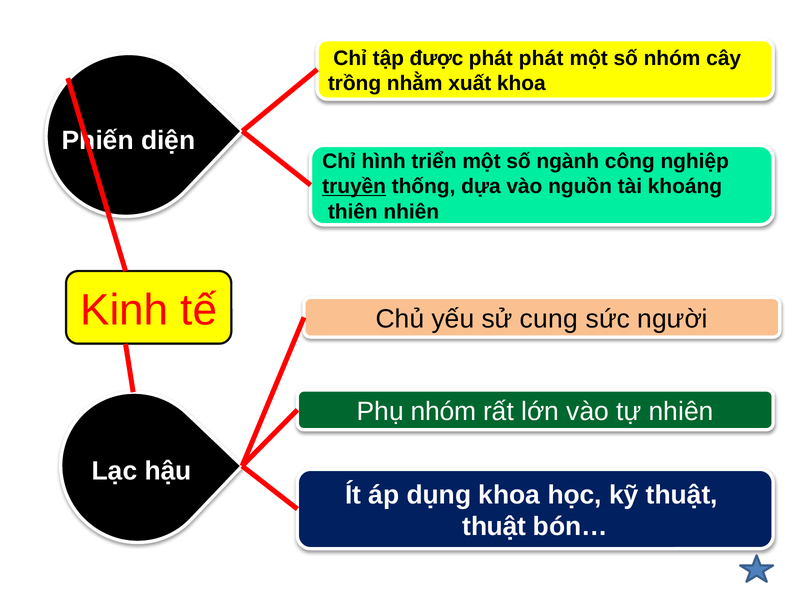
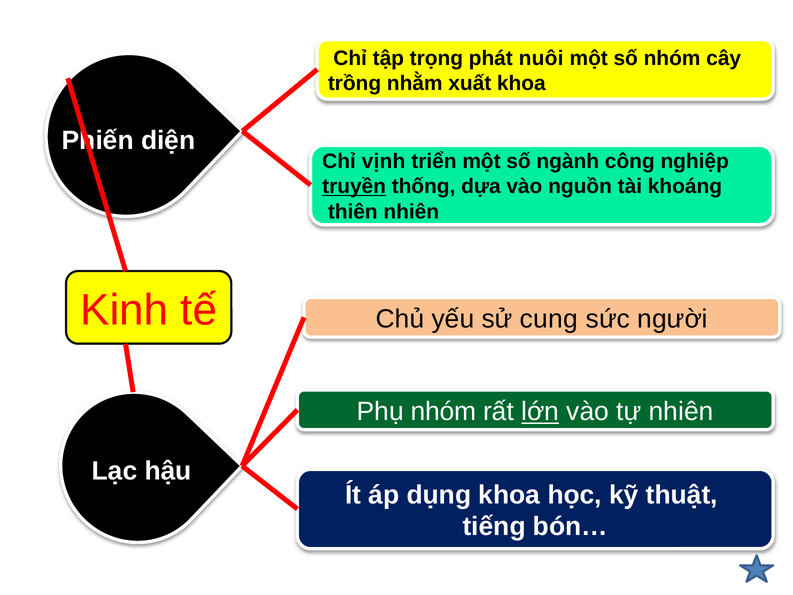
được: được -> trọng
phát phát: phát -> nuôi
hình: hình -> vịnh
lớn underline: none -> present
thuật at (494, 526): thuật -> tiếng
